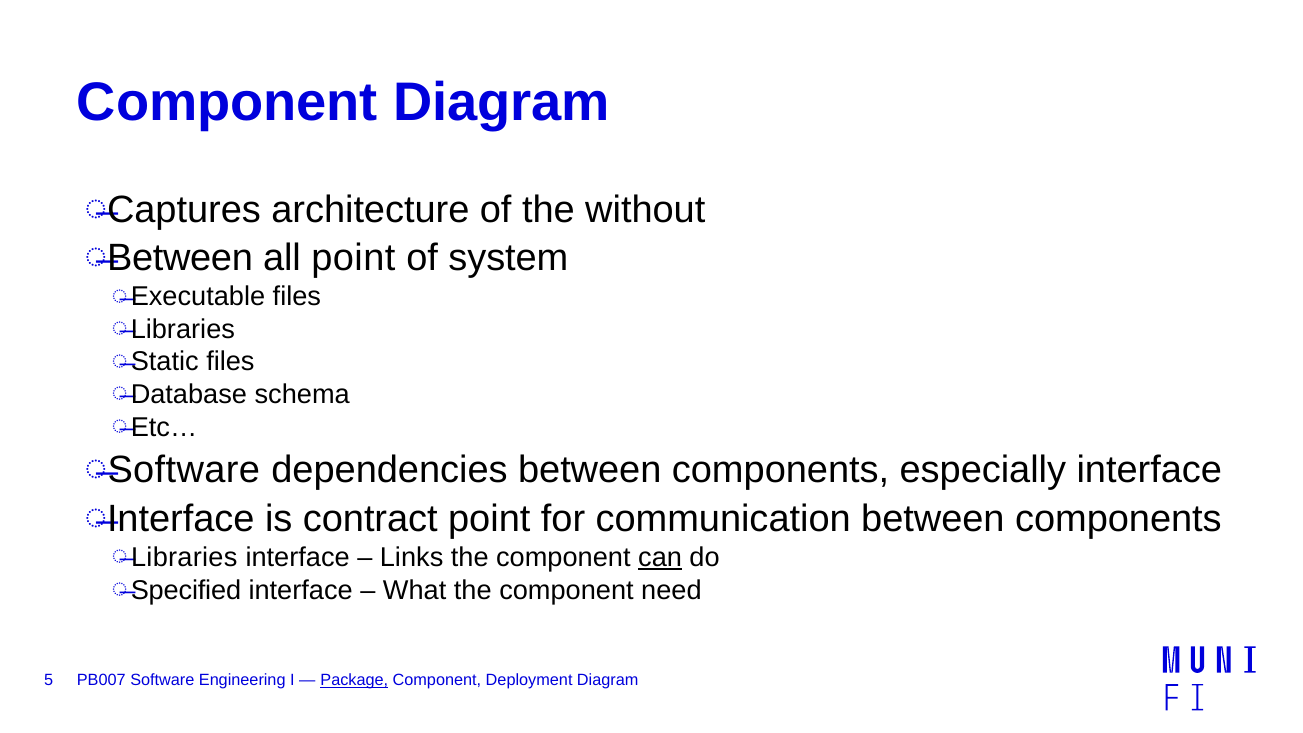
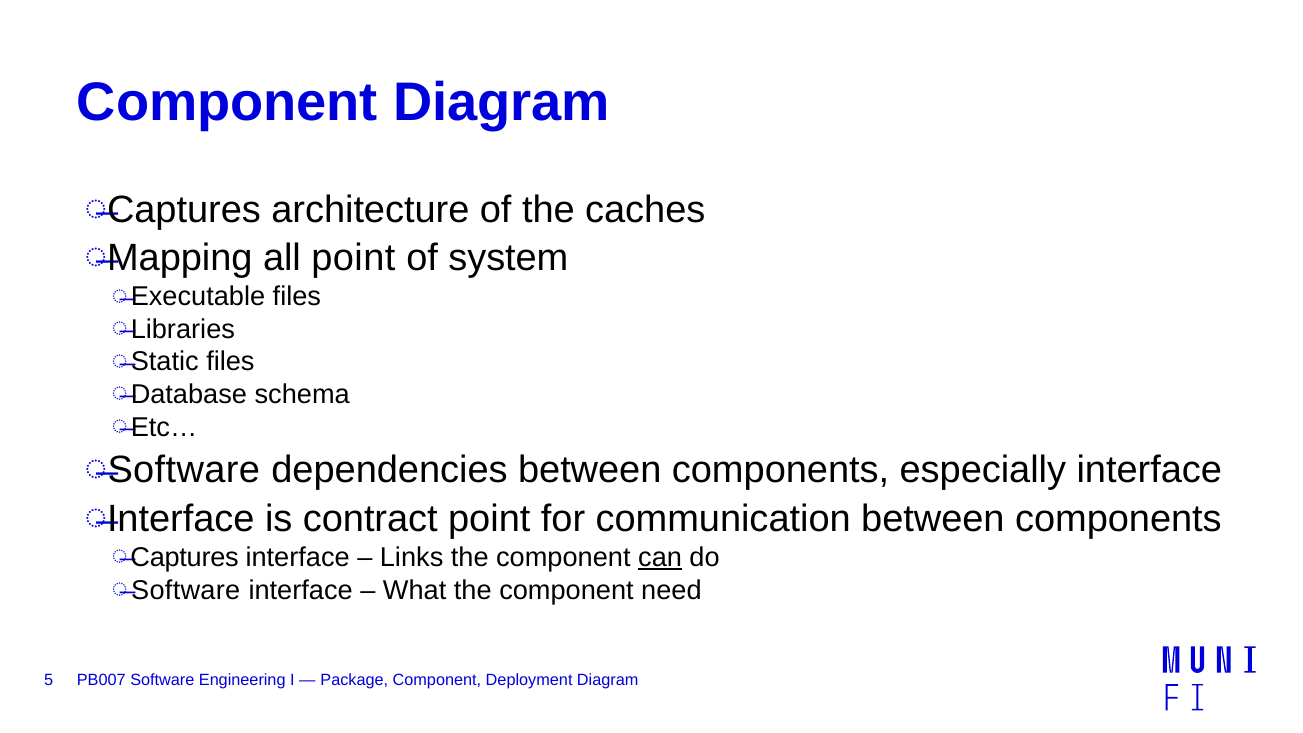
without: without -> caches
Between at (180, 258): Between -> Mapping
Libraries at (184, 557): Libraries -> Captures
Specified at (186, 590): Specified -> Software
Package underline: present -> none
